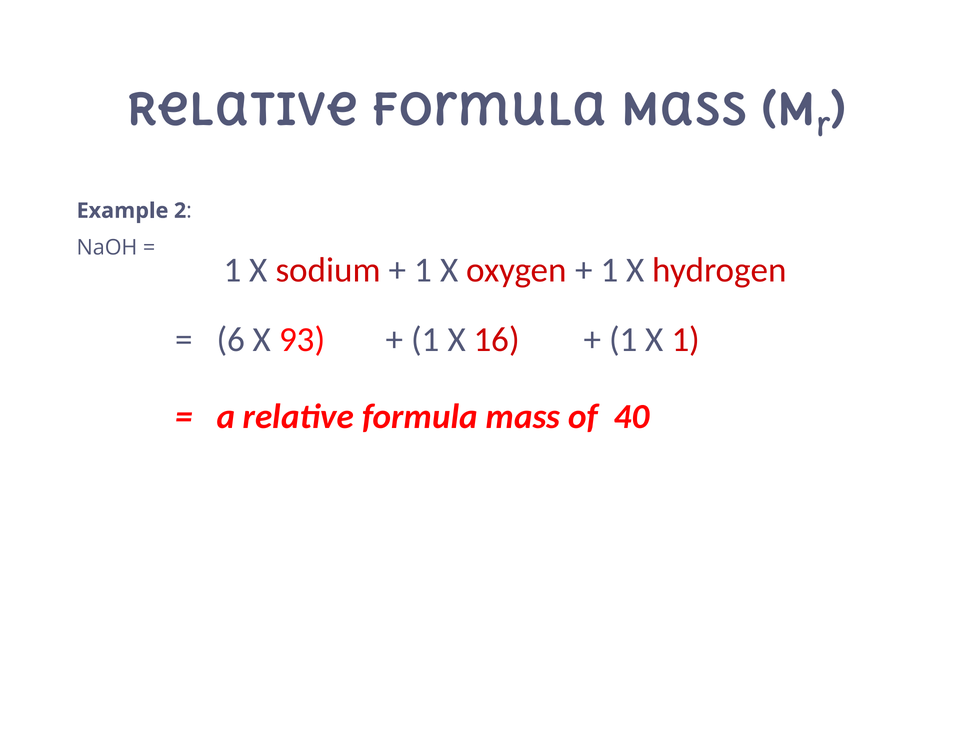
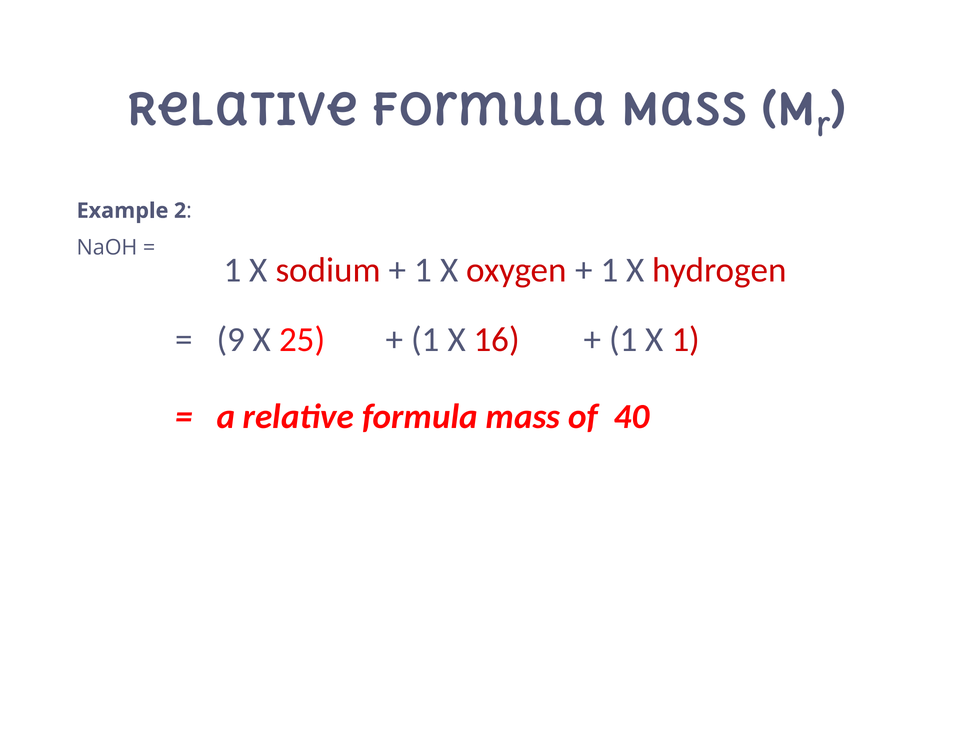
6: 6 -> 9
93: 93 -> 25
